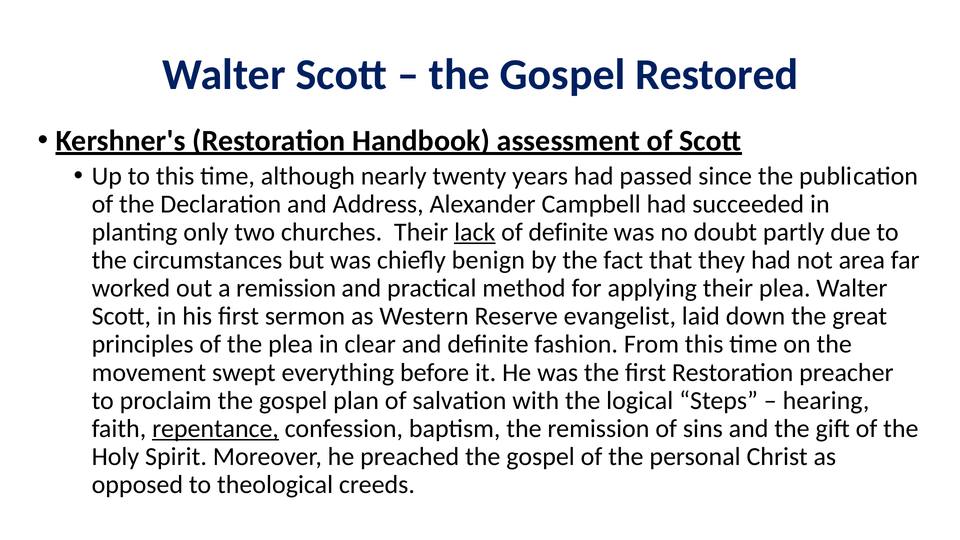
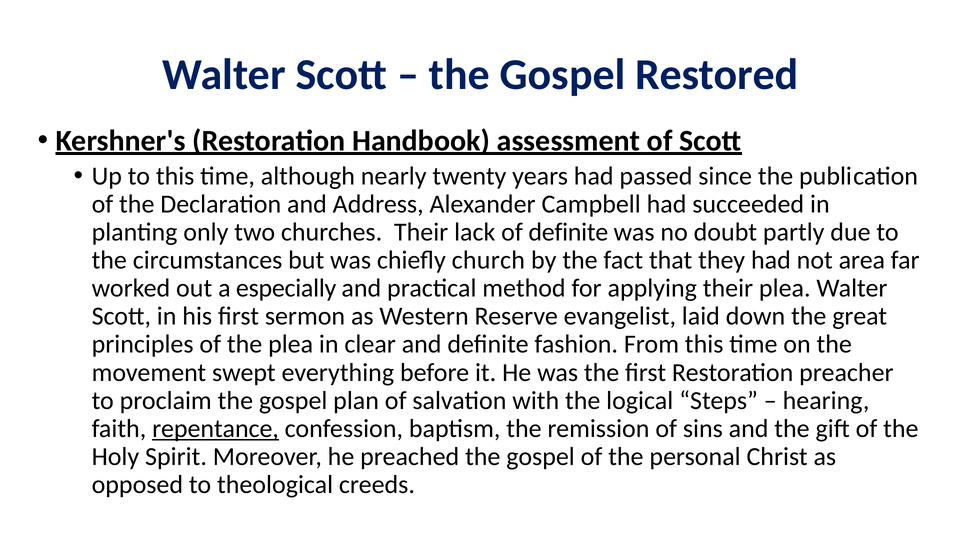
lack underline: present -> none
benign: benign -> church
a remission: remission -> especially
